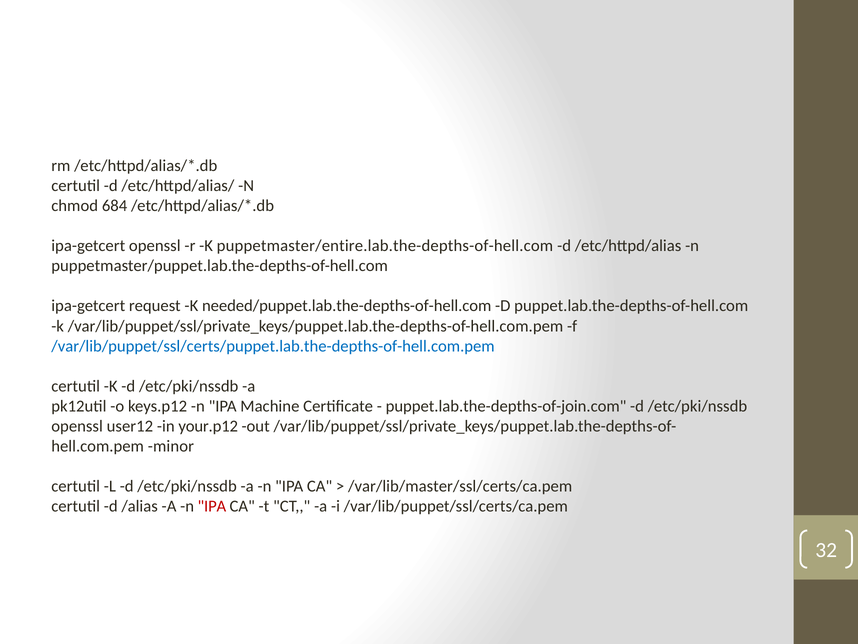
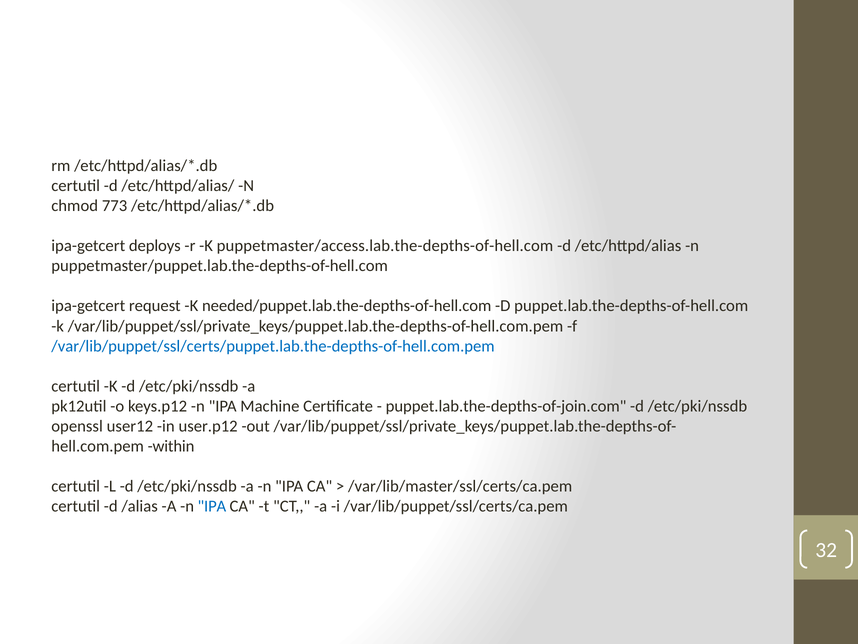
684: 684 -> 773
ipa-getcert openssl: openssl -> deploys
puppetmaster/entire.lab.the-depths-of-hell.com: puppetmaster/entire.lab.the-depths-of-hell.com -> puppetmaster/access.lab.the-depths-of-hell.com
your.p12: your.p12 -> user.p12
minor: minor -> within
IPA at (212, 506) colour: red -> blue
